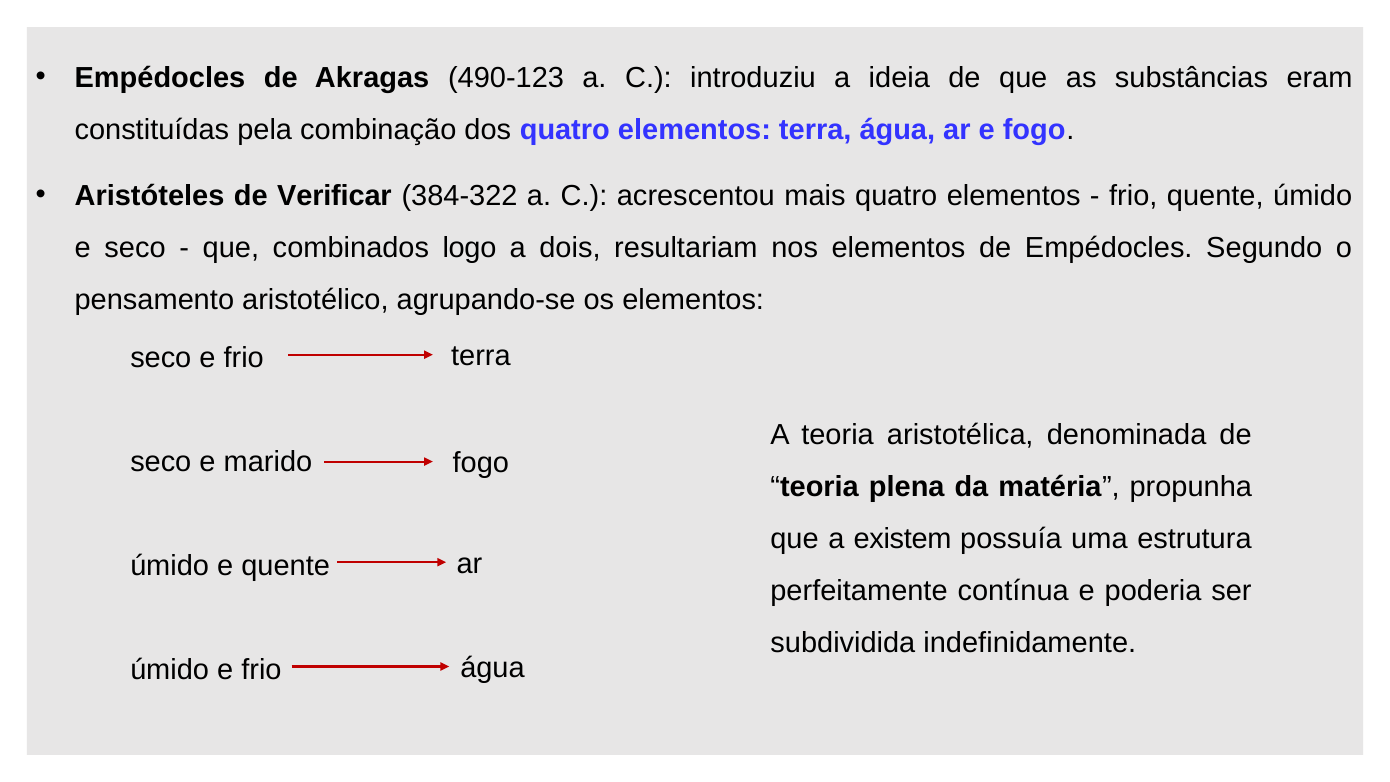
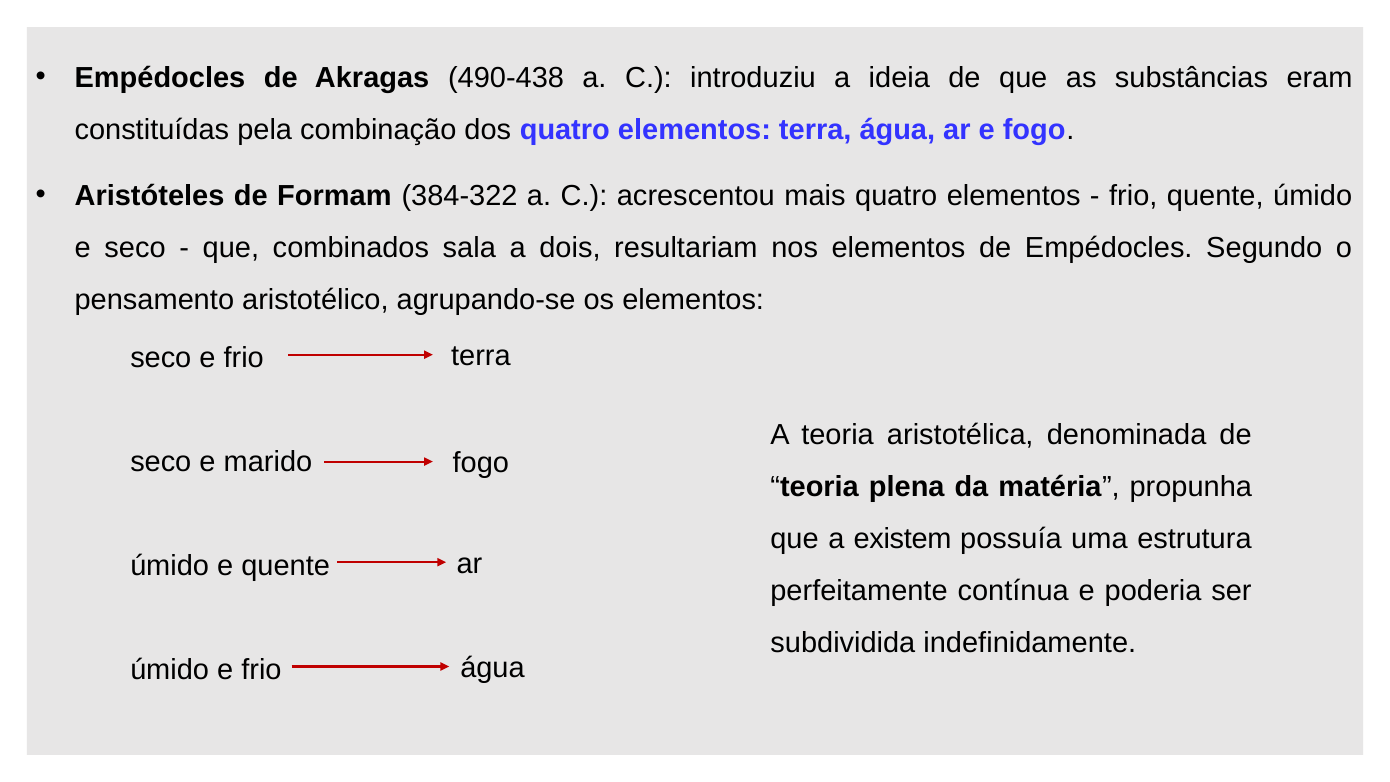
490-123: 490-123 -> 490-438
Verificar: Verificar -> Formam
logo: logo -> sala
